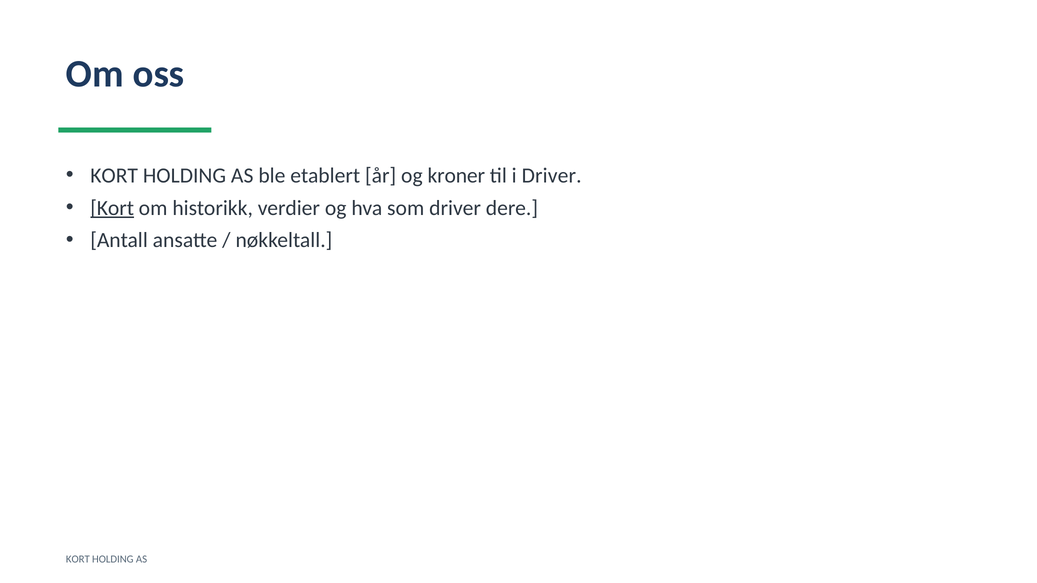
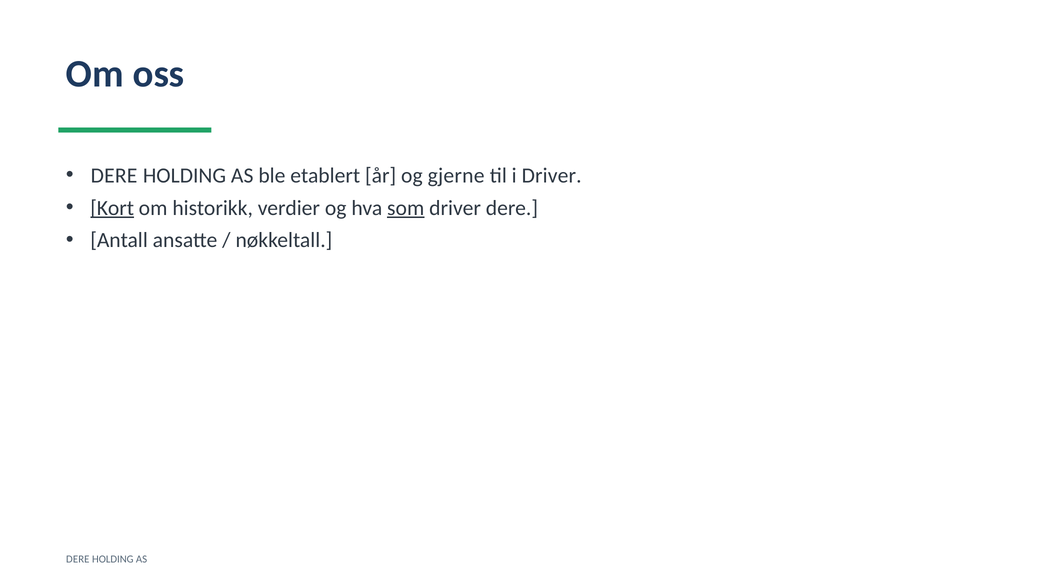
KORT at (114, 176): KORT -> DERE
kroner: kroner -> gjerne
som underline: none -> present
KORT at (78, 560): KORT -> DERE
